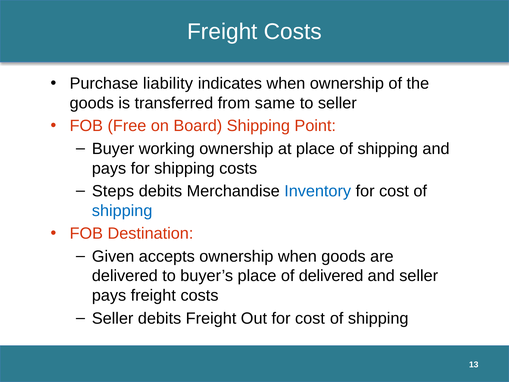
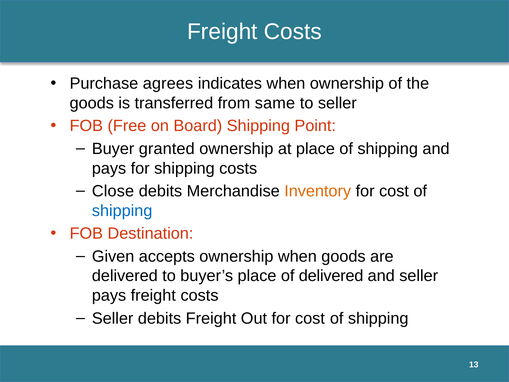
liability: liability -> agrees
working: working -> granted
Steps: Steps -> Close
Inventory colour: blue -> orange
